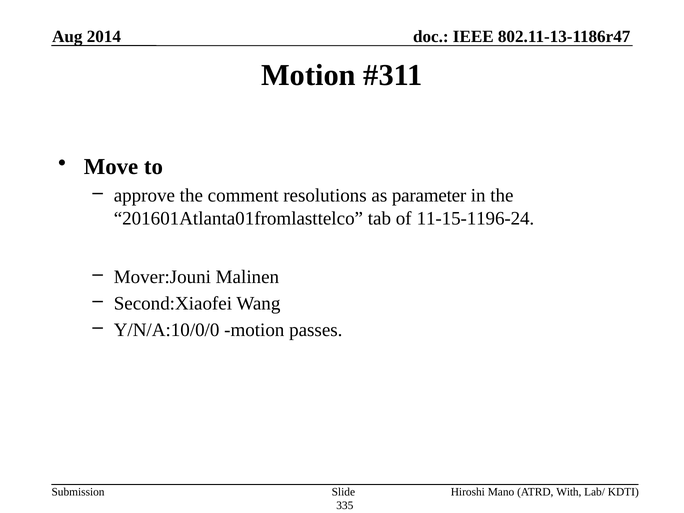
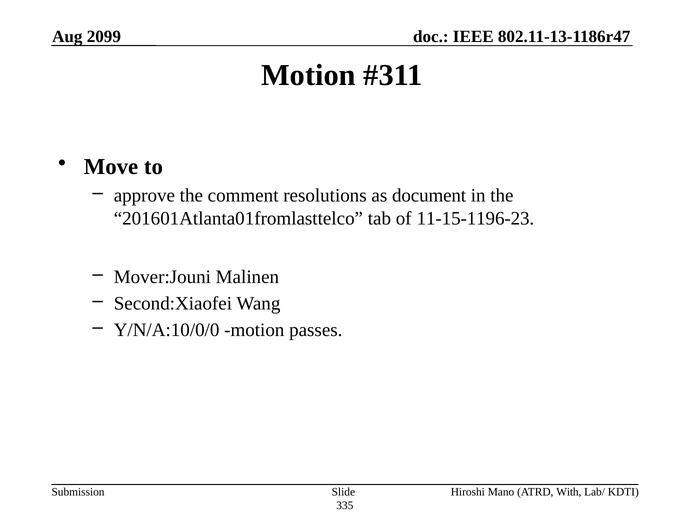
2014: 2014 -> 2099
parameter: parameter -> document
11-15-1196-24: 11-15-1196-24 -> 11-15-1196-23
